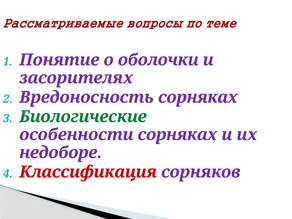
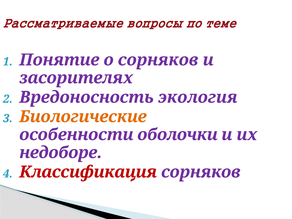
о оболочки: оболочки -> сорняков
Вредоносность сорняках: сорняках -> экология
Биологические colour: green -> orange
особенности сорняках: сорняках -> оболочки
